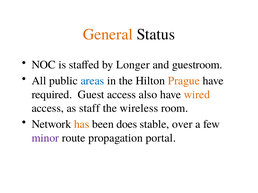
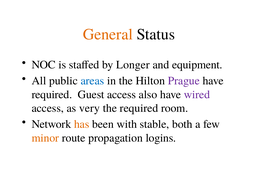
guestroom: guestroom -> equipment
Prague colour: orange -> purple
wired colour: orange -> purple
staff: staff -> very
the wireless: wireless -> required
does: does -> with
over: over -> both
minor colour: purple -> orange
portal: portal -> logins
